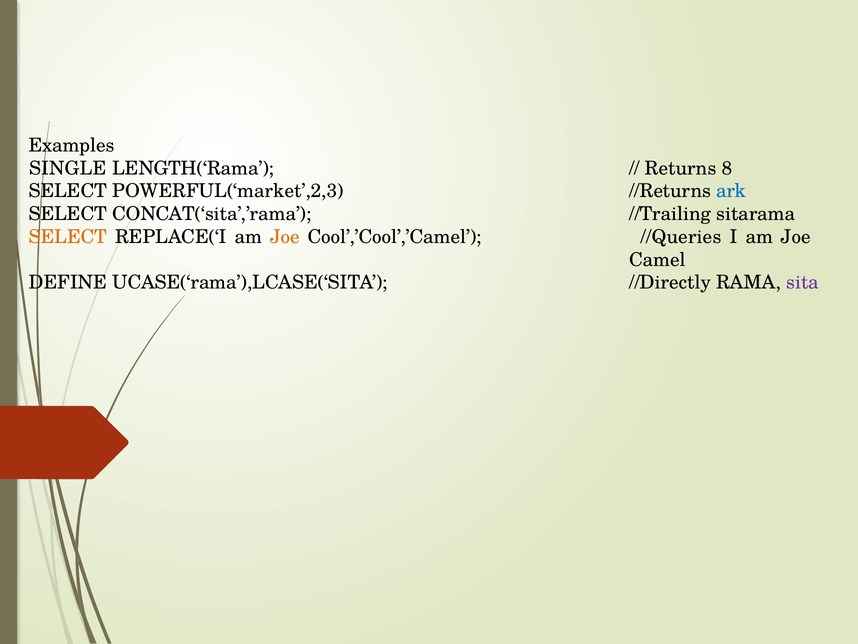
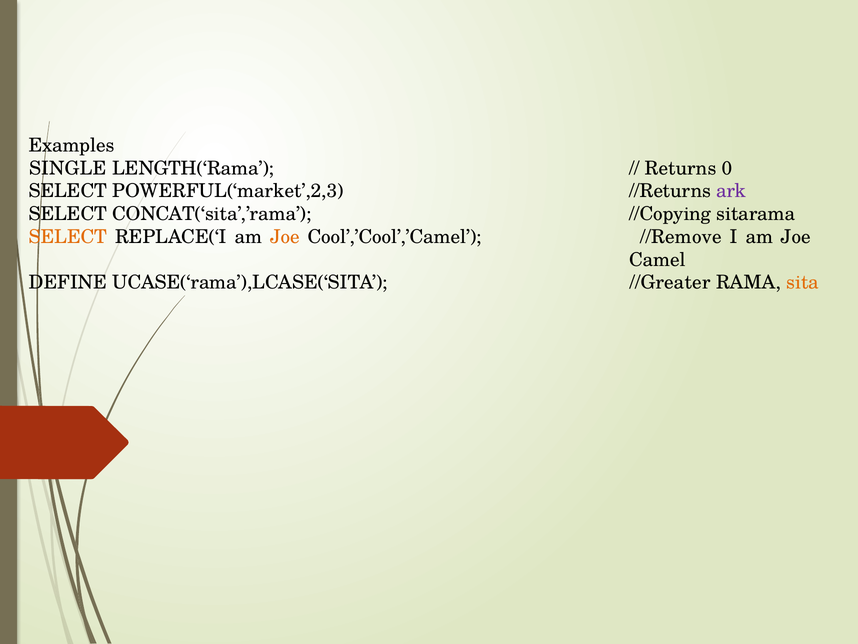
8: 8 -> 0
ark colour: blue -> purple
//Trailing: //Trailing -> //Copying
//Queries: //Queries -> //Remove
//Directly: //Directly -> //Greater
sita colour: purple -> orange
